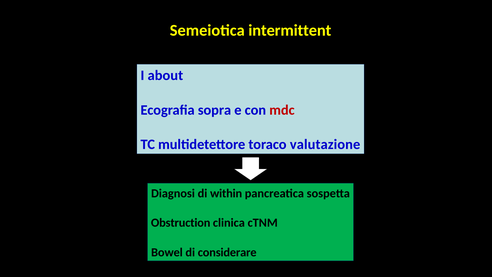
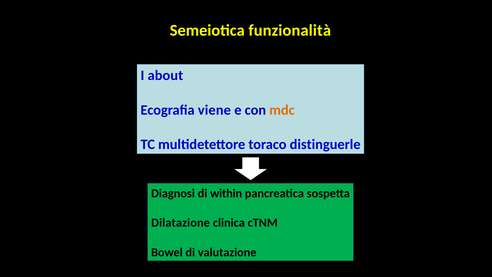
intermittent: intermittent -> funzionalità
sopra: sopra -> viene
mdc colour: red -> orange
valutazione: valutazione -> distinguerle
Obstruction: Obstruction -> Dilatazione
considerare: considerare -> valutazione
